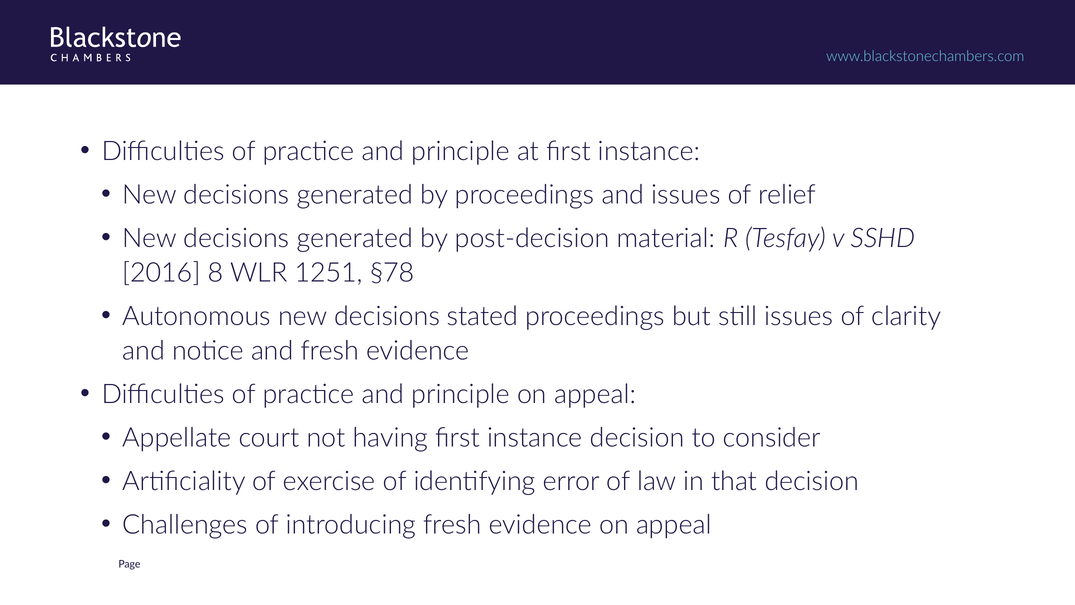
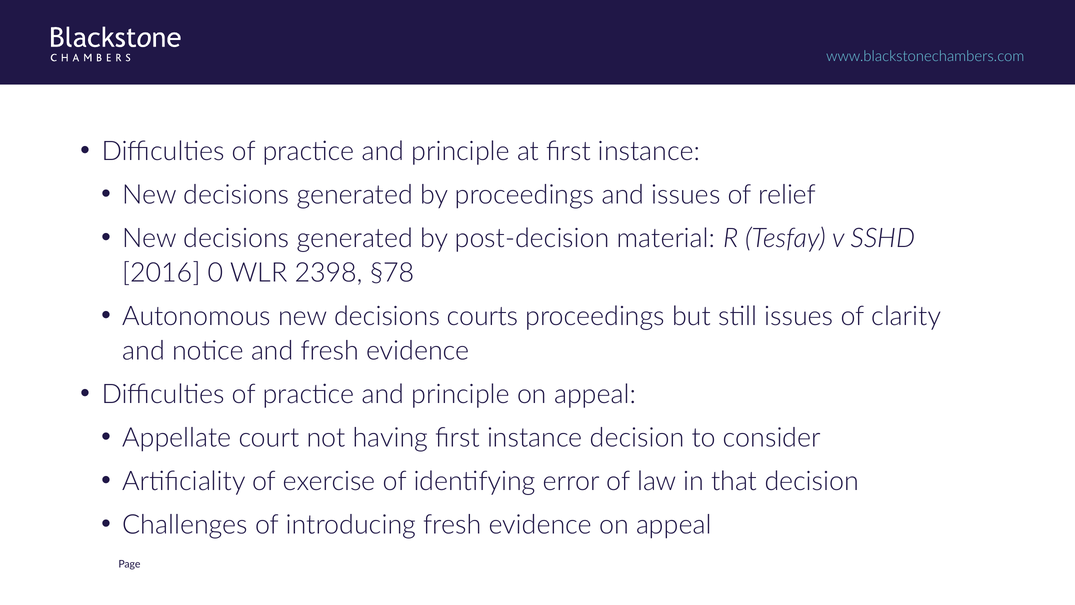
8: 8 -> 0
1251: 1251 -> 2398
stated: stated -> courts
